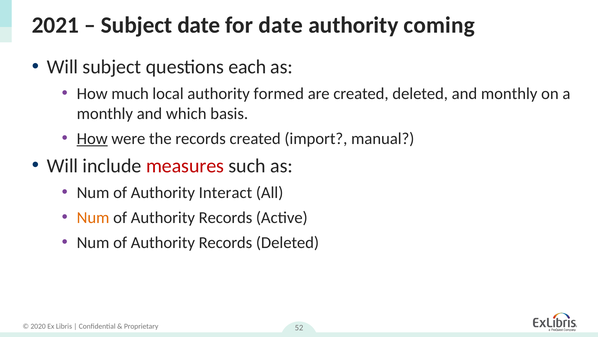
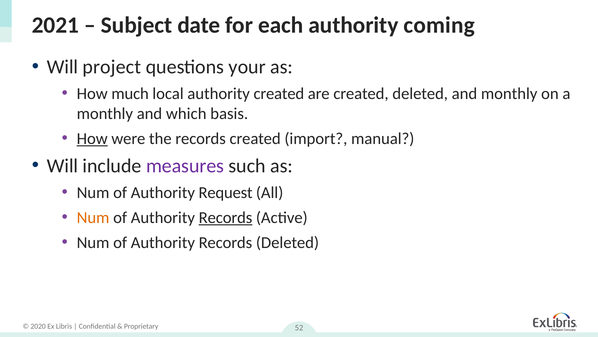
for date: date -> each
Will subject: subject -> project
each: each -> your
authority formed: formed -> created
measures colour: red -> purple
Interact: Interact -> Request
Records at (225, 217) underline: none -> present
